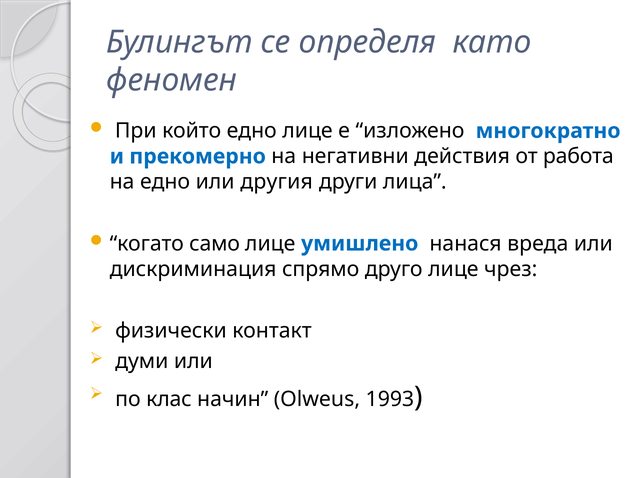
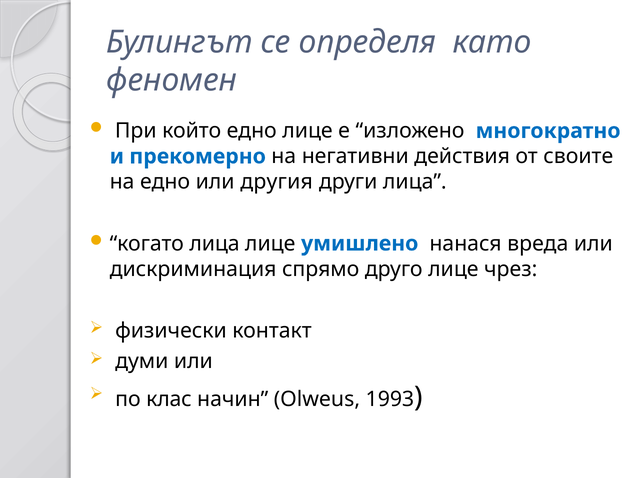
работа: работа -> своите
когато само: само -> лица
